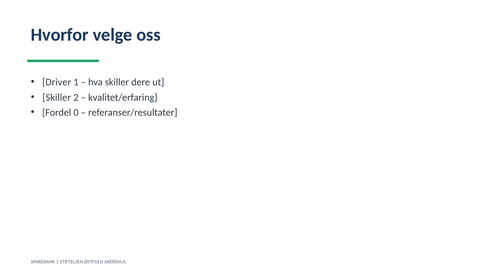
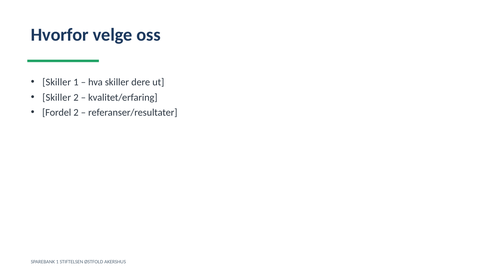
Driver at (57, 82): Driver -> Skiller
Fordel 0: 0 -> 2
